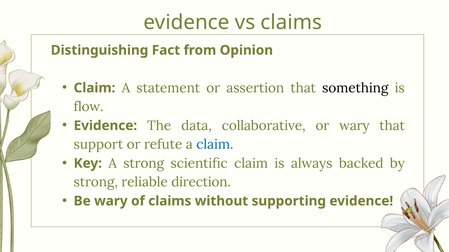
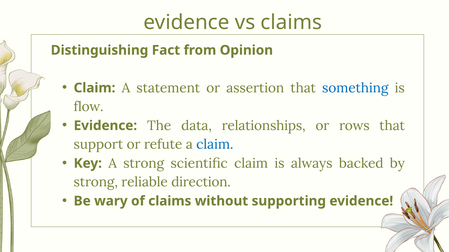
something colour: black -> blue
collaborative: collaborative -> relationships
or wary: wary -> rows
